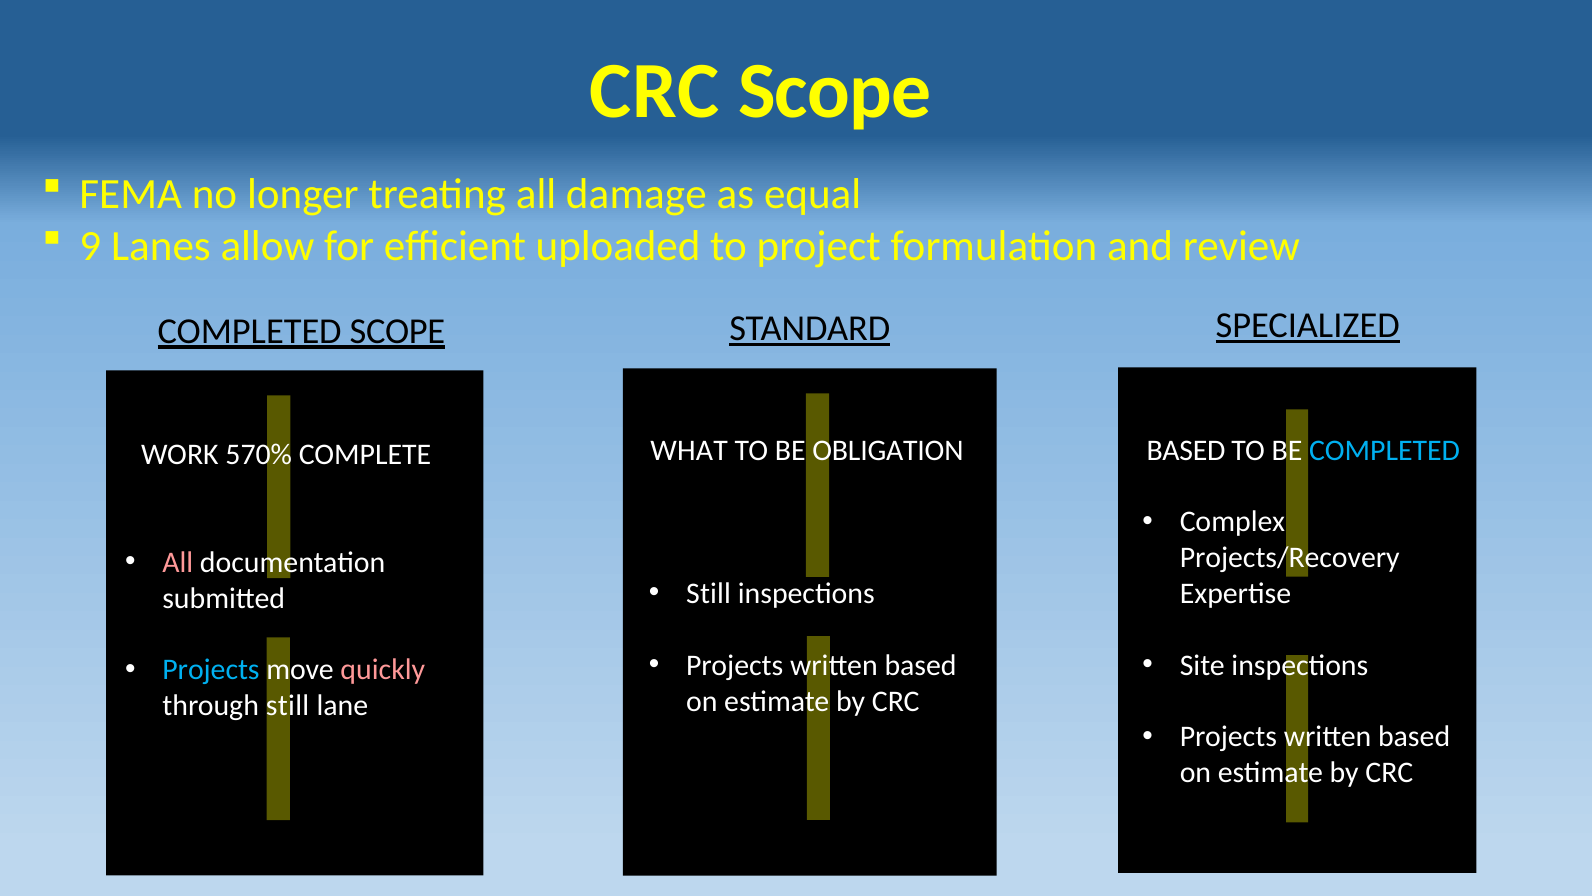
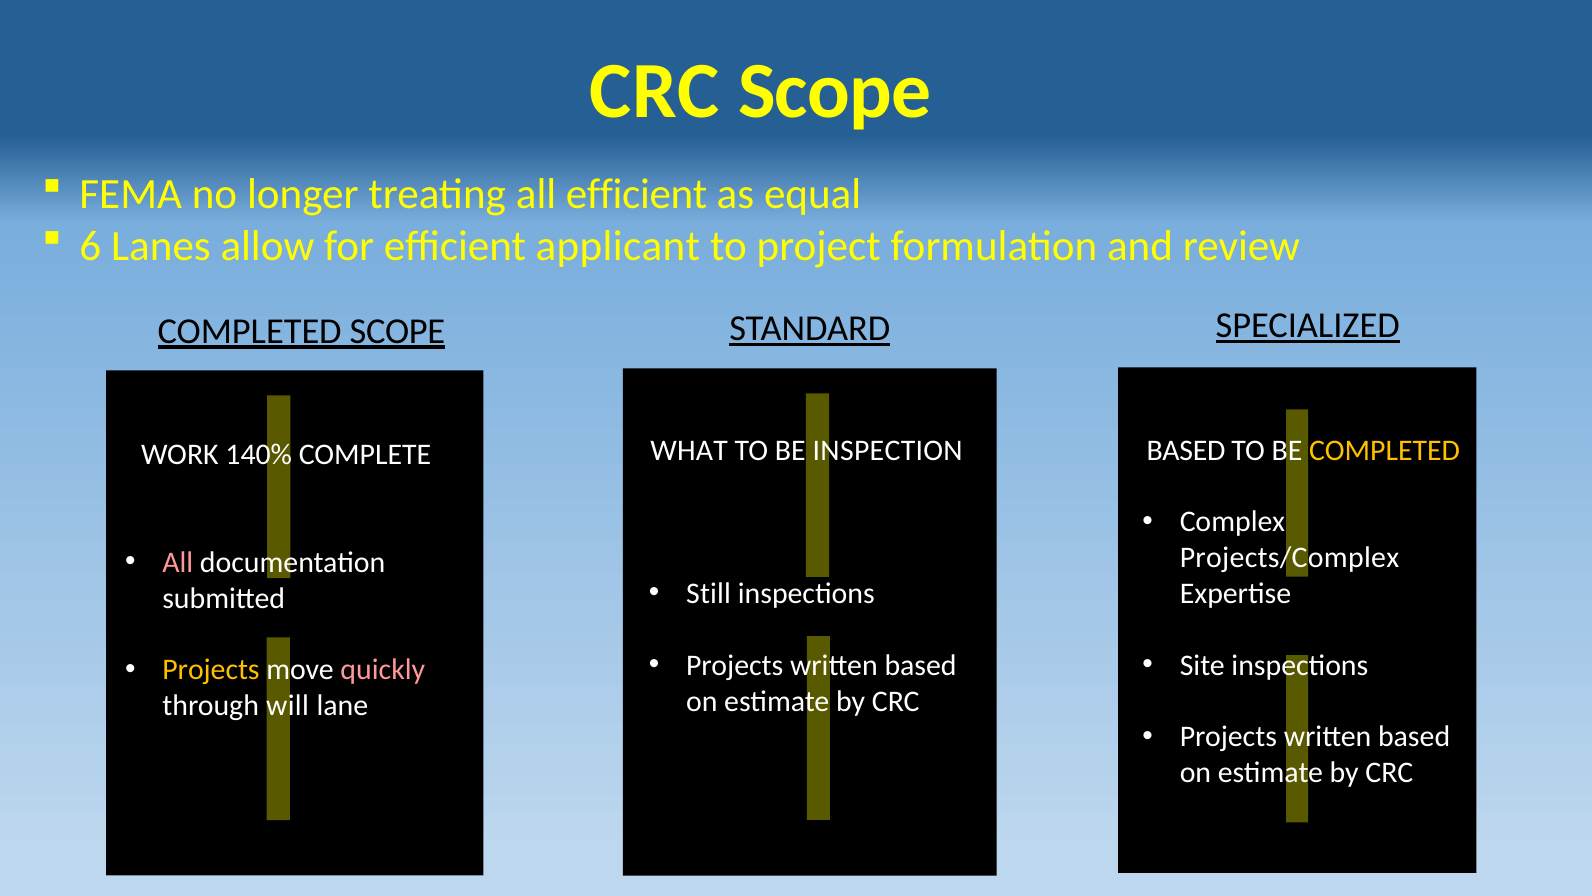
all damage: damage -> efficient
9: 9 -> 6
uploaded: uploaded -> applicant
OBLIGATION: OBLIGATION -> INSPECTION
COMPLETED at (1385, 450) colour: light blue -> yellow
570%: 570% -> 140%
Projects/Recovery: Projects/Recovery -> Projects/Complex
Projects at (211, 669) colour: light blue -> yellow
through still: still -> will
